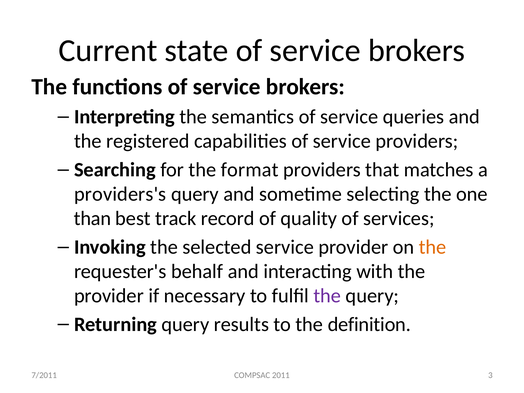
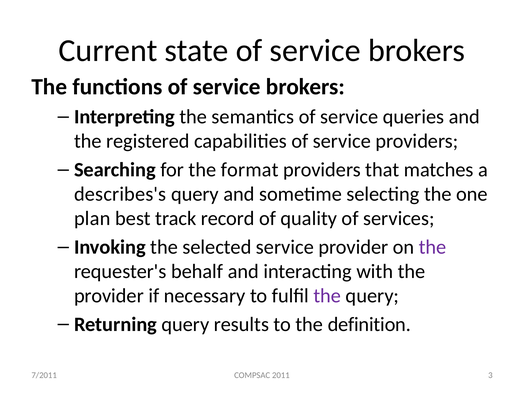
providers's: providers's -> describes's
than: than -> plan
the at (433, 247) colour: orange -> purple
